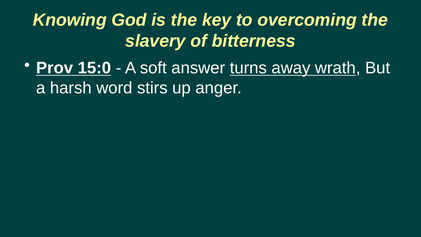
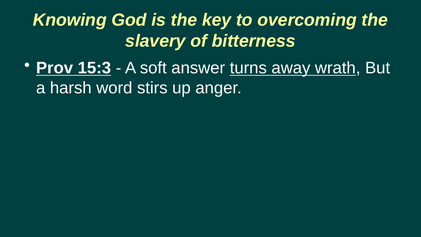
15:0: 15:0 -> 15:3
